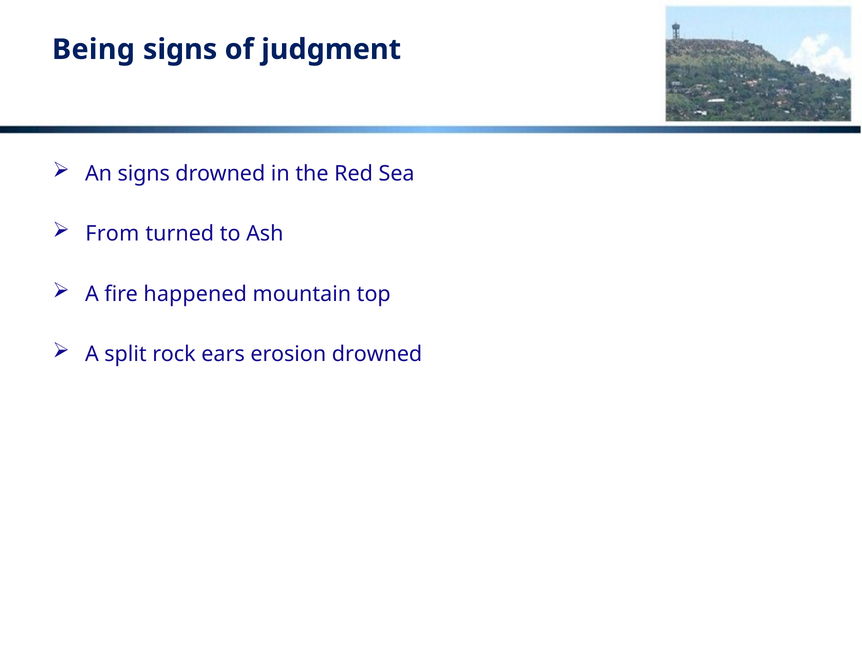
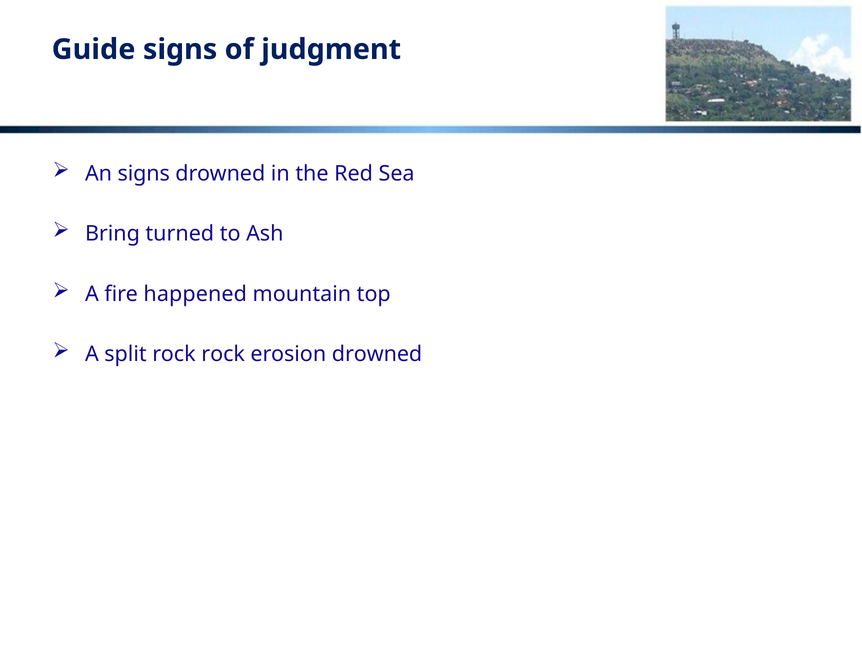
Being: Being -> Guide
From: From -> Bring
rock ears: ears -> rock
